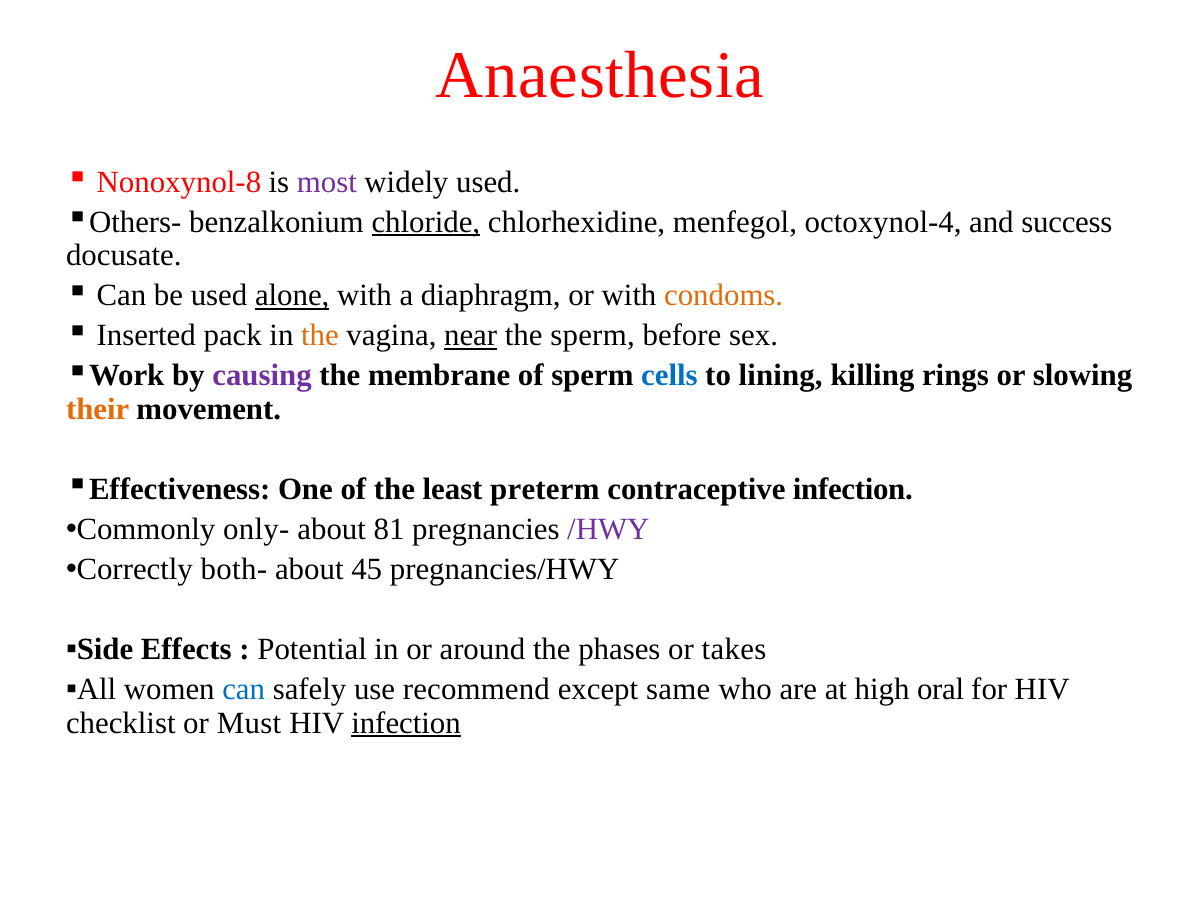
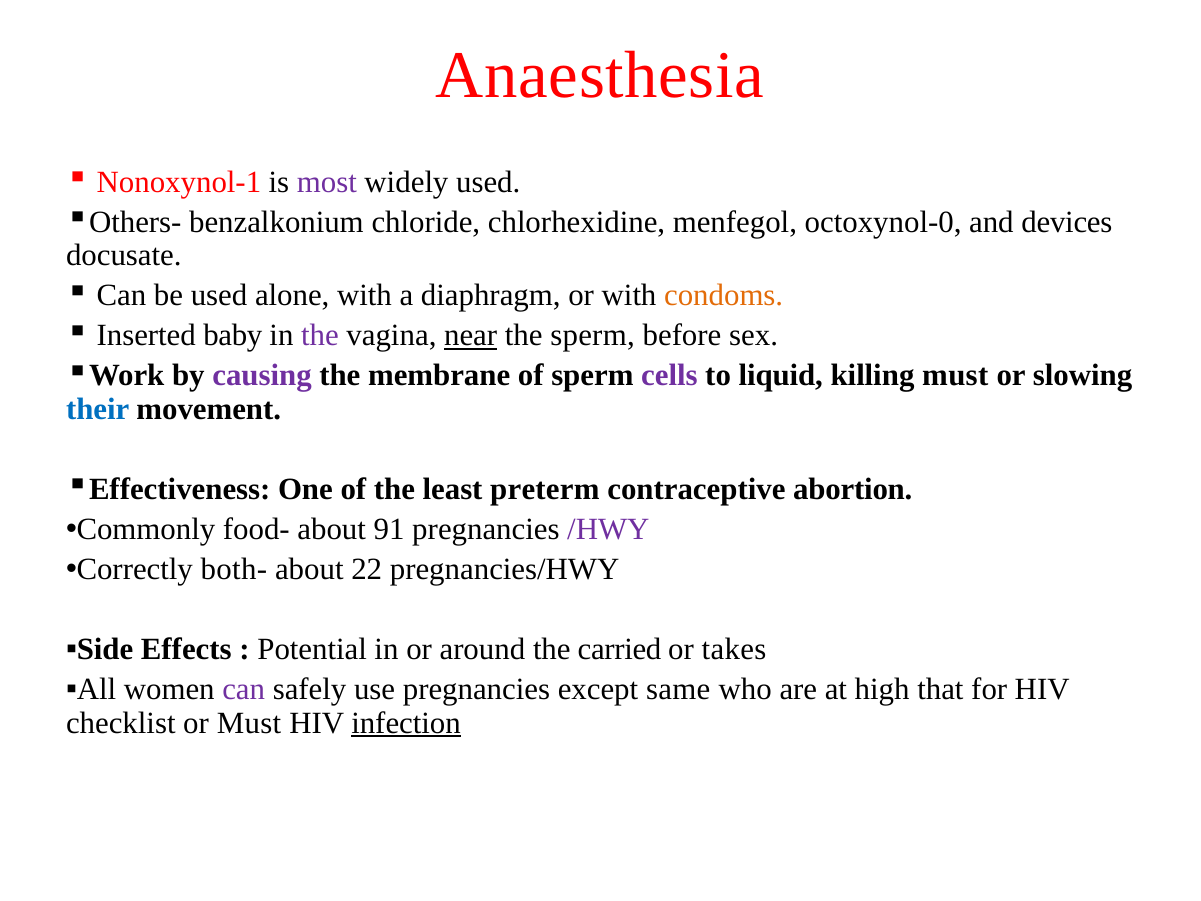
Nonoxynol-8: Nonoxynol-8 -> Nonoxynol-1
chloride underline: present -> none
octoxynol-4: octoxynol-4 -> octoxynol-0
success: success -> devices
alone underline: present -> none
pack: pack -> baby
the at (320, 336) colour: orange -> purple
cells colour: blue -> purple
lining: lining -> liquid
killing rings: rings -> must
their colour: orange -> blue
contraceptive infection: infection -> abortion
only-: only- -> food-
81: 81 -> 91
45: 45 -> 22
phases: phases -> carried
can at (244, 689) colour: blue -> purple
use recommend: recommend -> pregnancies
oral: oral -> that
